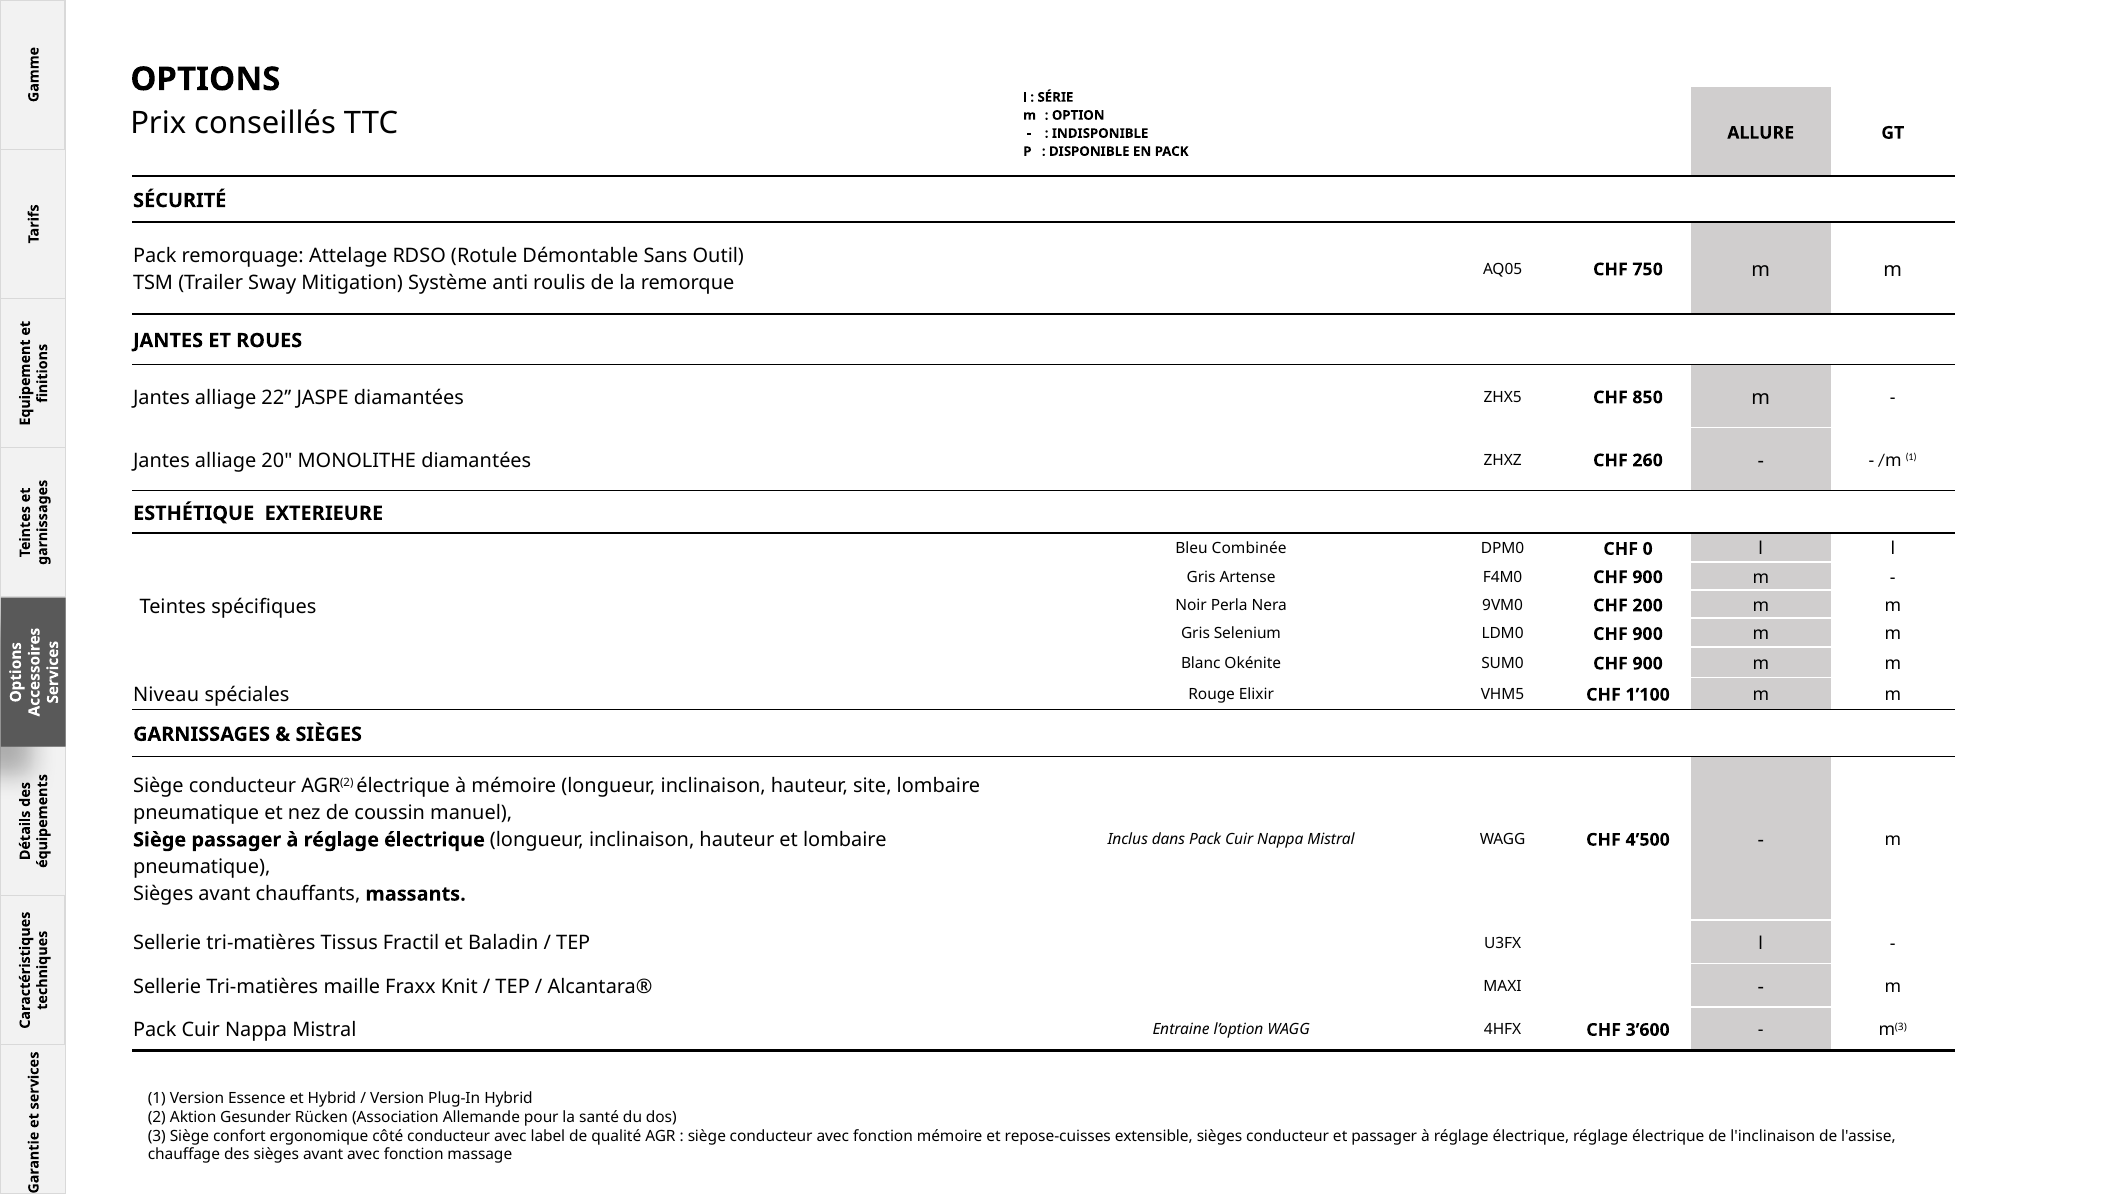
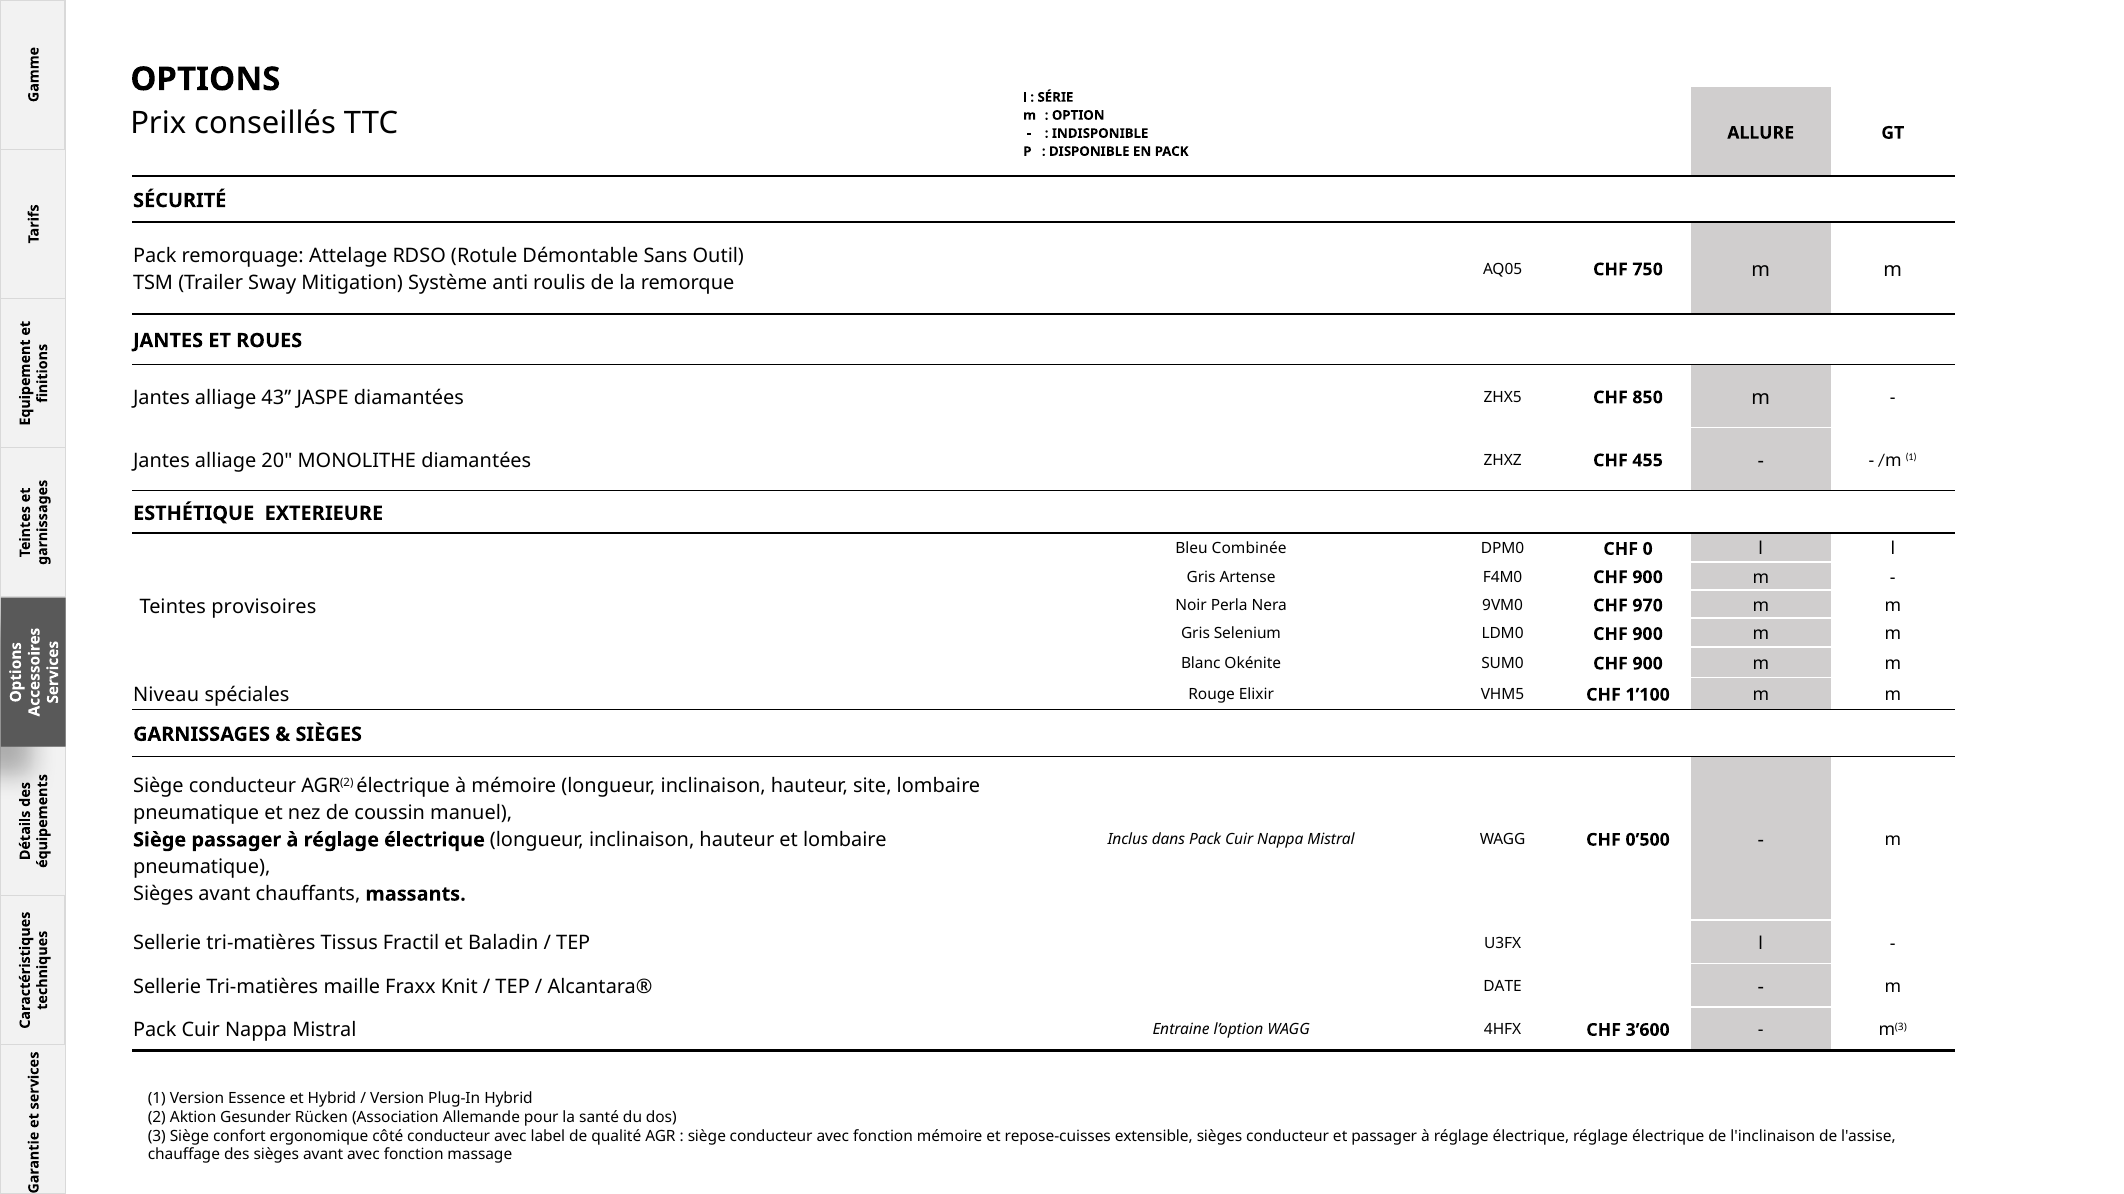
22: 22 -> 43
260: 260 -> 455
200: 200 -> 970
spécifiques: spécifiques -> provisoires
4’500: 4’500 -> 0’500
MAXI: MAXI -> DATE
